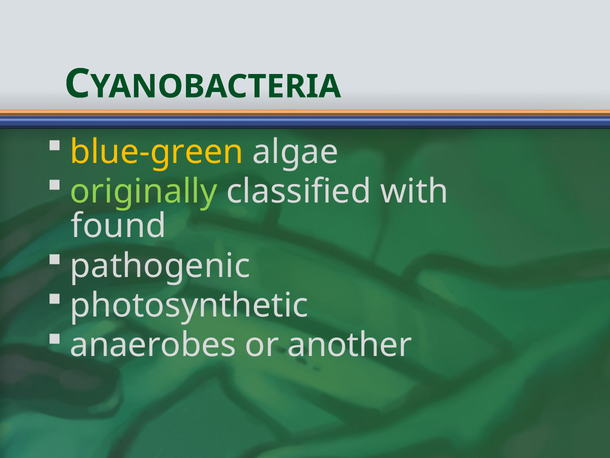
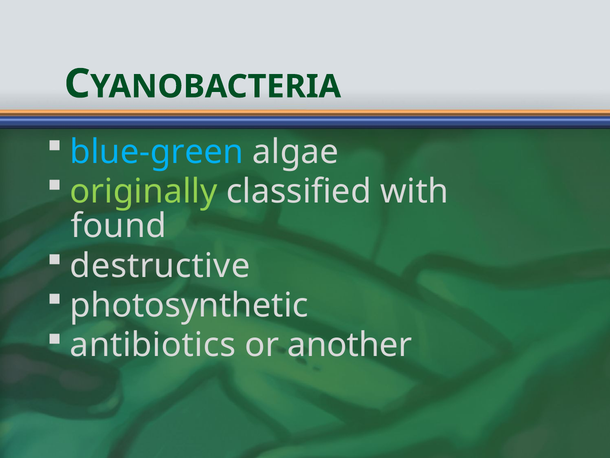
blue-green colour: yellow -> light blue
pathogenic: pathogenic -> destructive
anaerobes: anaerobes -> antibiotics
